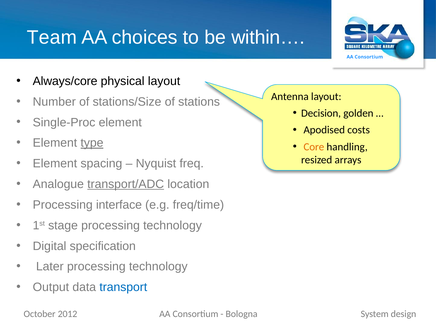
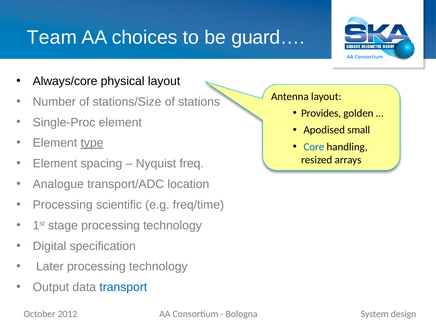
within…: within… -> guard…
Decision: Decision -> Provides
costs: costs -> small
Core colour: orange -> blue
transport/ADC underline: present -> none
interface: interface -> scientific
